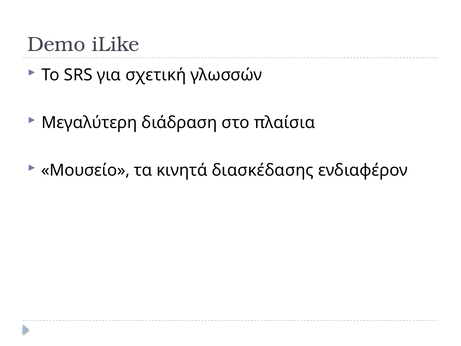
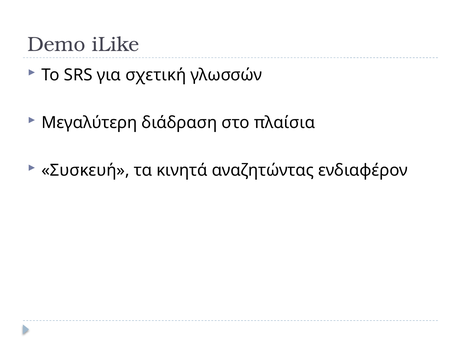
Μουσείο: Μουσείο -> Συσκευή
διασκέδασης: διασκέδασης -> αναζητώντας
